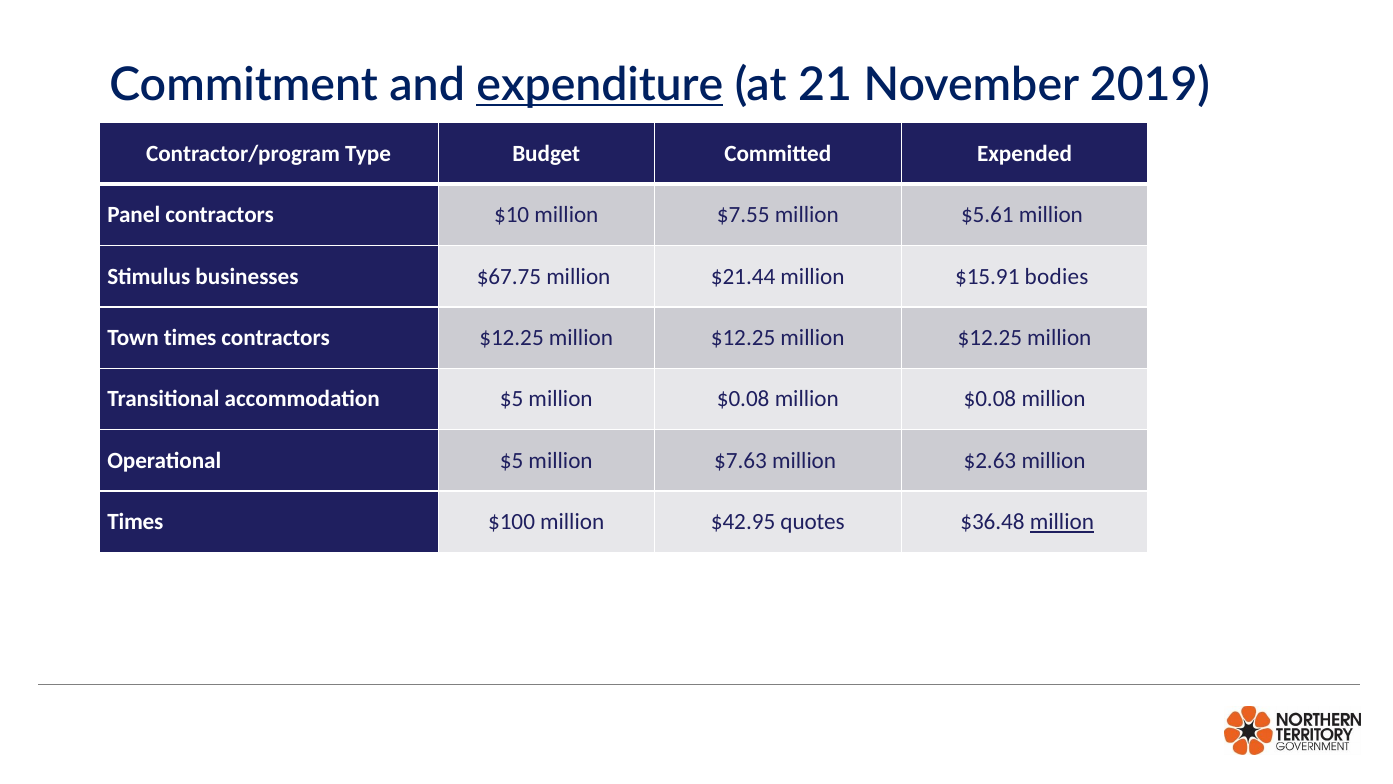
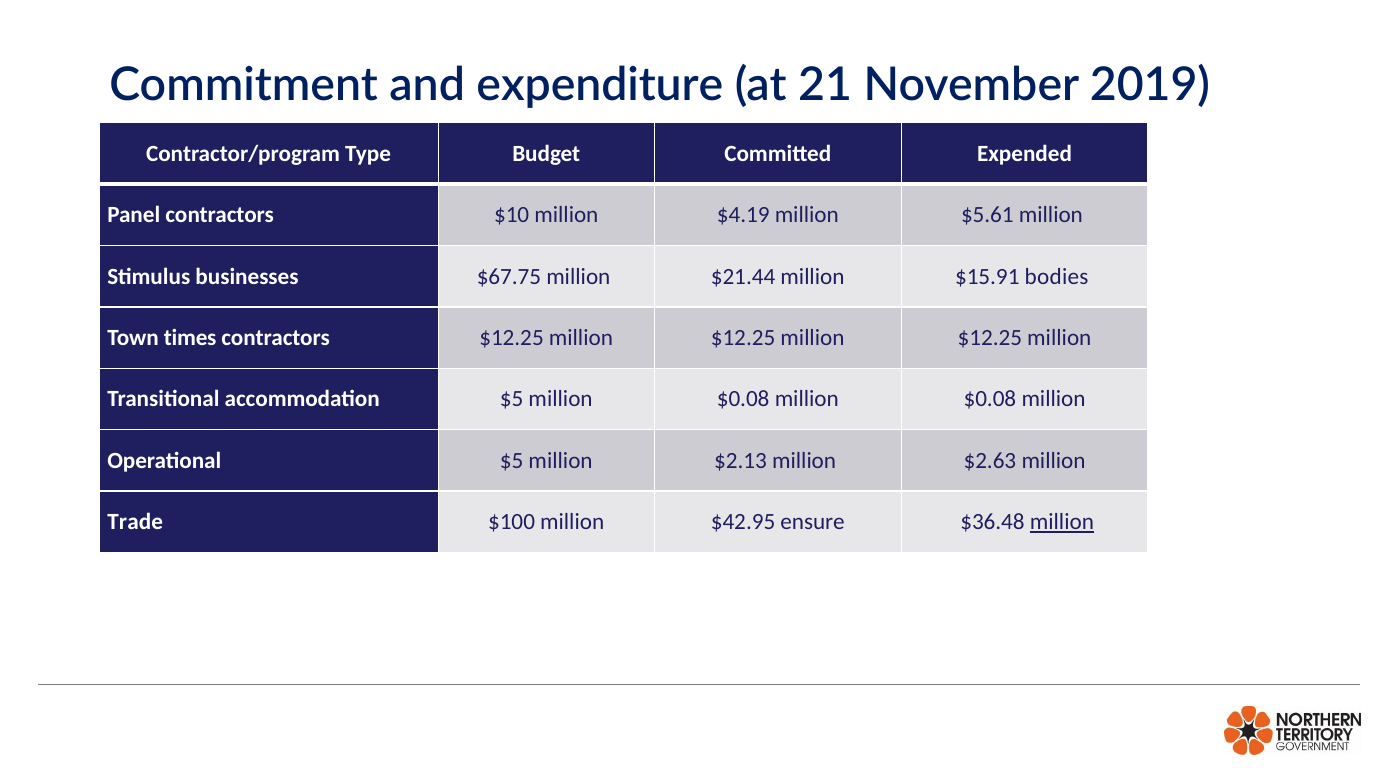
expenditure underline: present -> none
$7.55: $7.55 -> $4.19
$7.63: $7.63 -> $2.13
Times at (135, 522): Times -> Trade
quotes: quotes -> ensure
